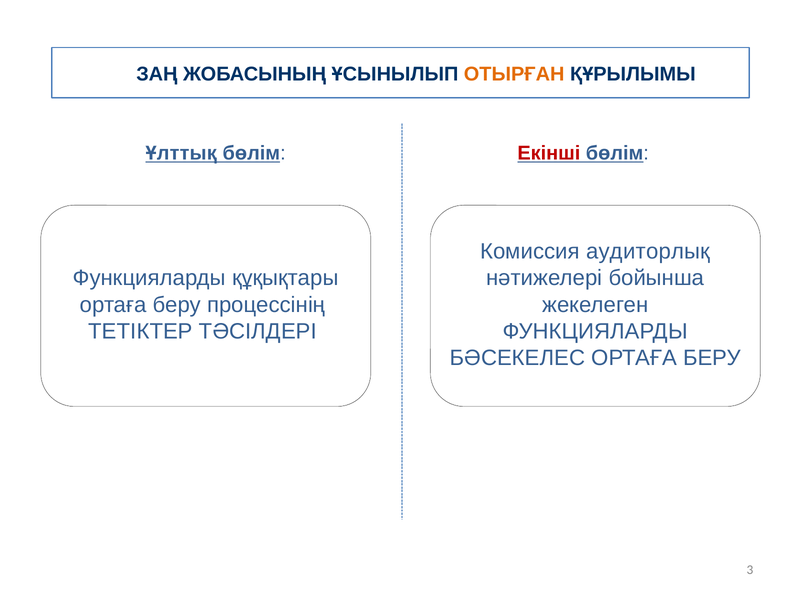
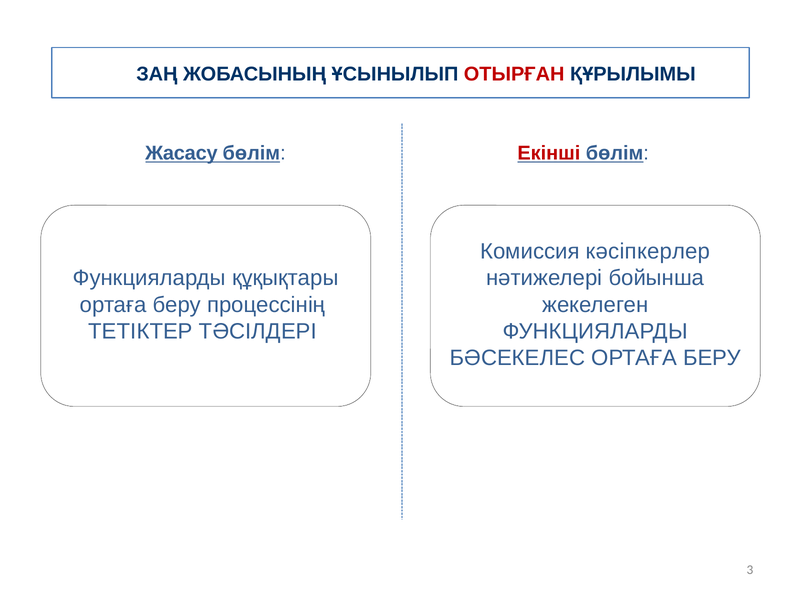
ОТЫРҒАН colour: orange -> red
Ұлттық: Ұлттық -> Жасасу
аудиторлық: аудиторлық -> кәсіпкерлер
